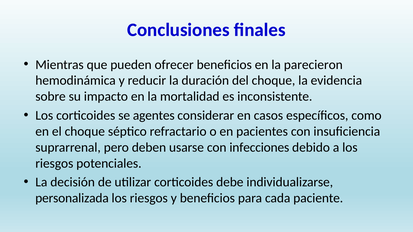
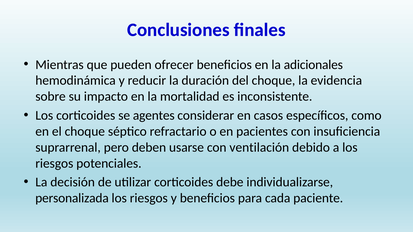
parecieron: parecieron -> adicionales
infecciones: infecciones -> ventilación
